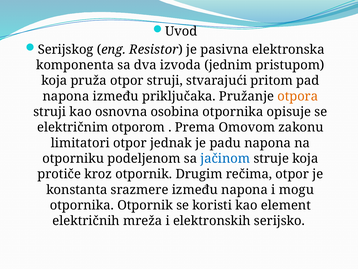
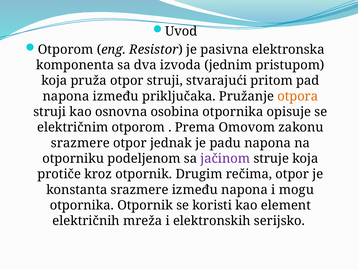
Serijskog at (66, 49): Serijskog -> Otporom
limitatori at (80, 143): limitatori -> srazmere
jačinom colour: blue -> purple
